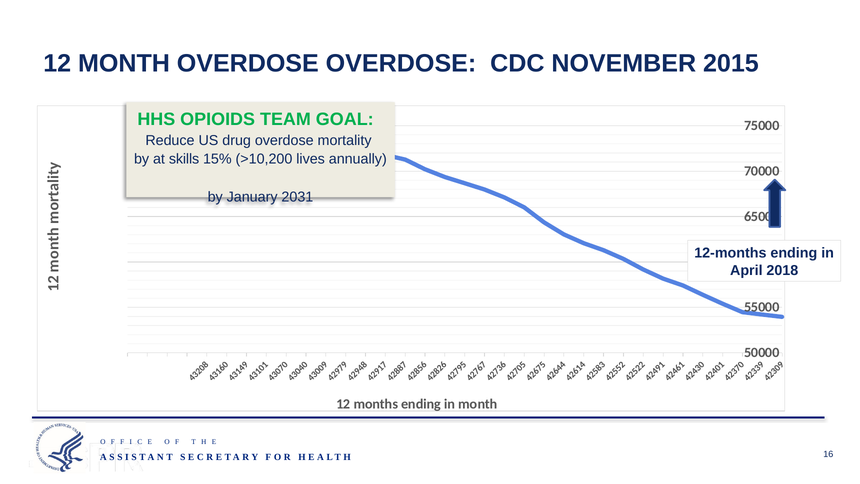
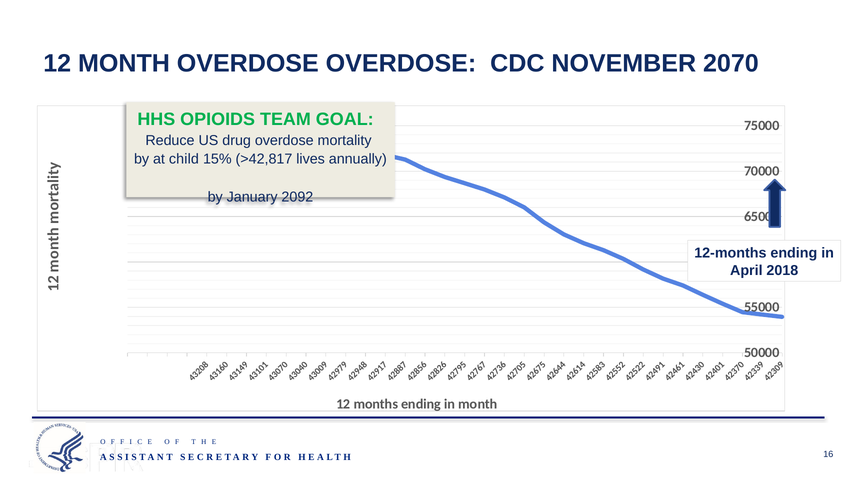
2015: 2015 -> 2070
skills: skills -> child
>10,200: >10,200 -> >42,817
2031: 2031 -> 2092
